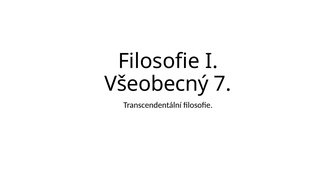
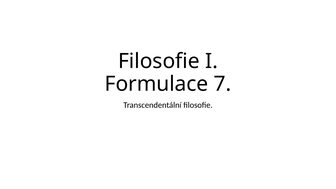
Všeobecný: Všeobecný -> Formulace
